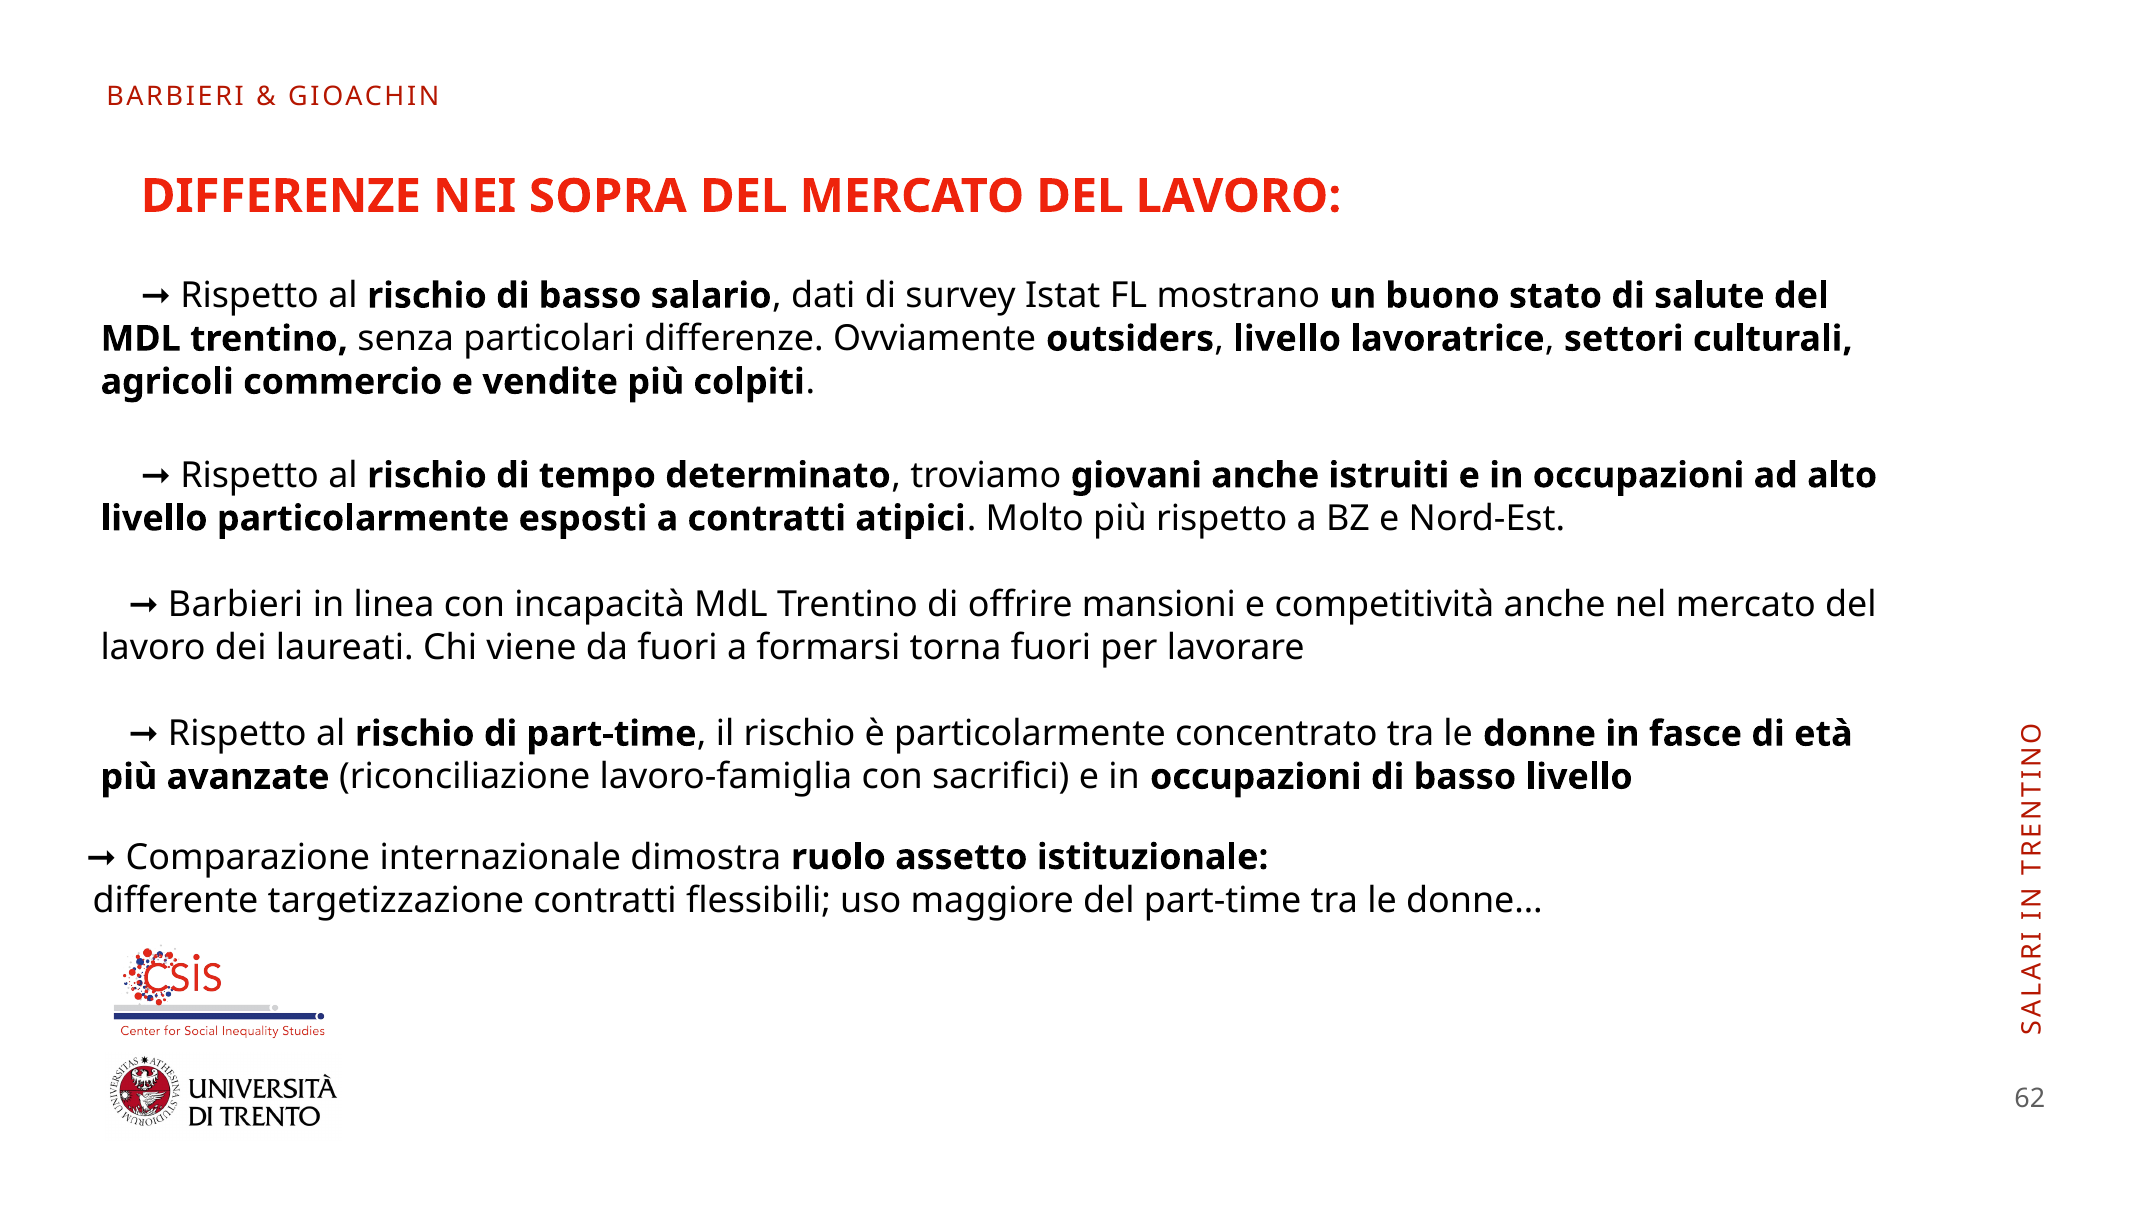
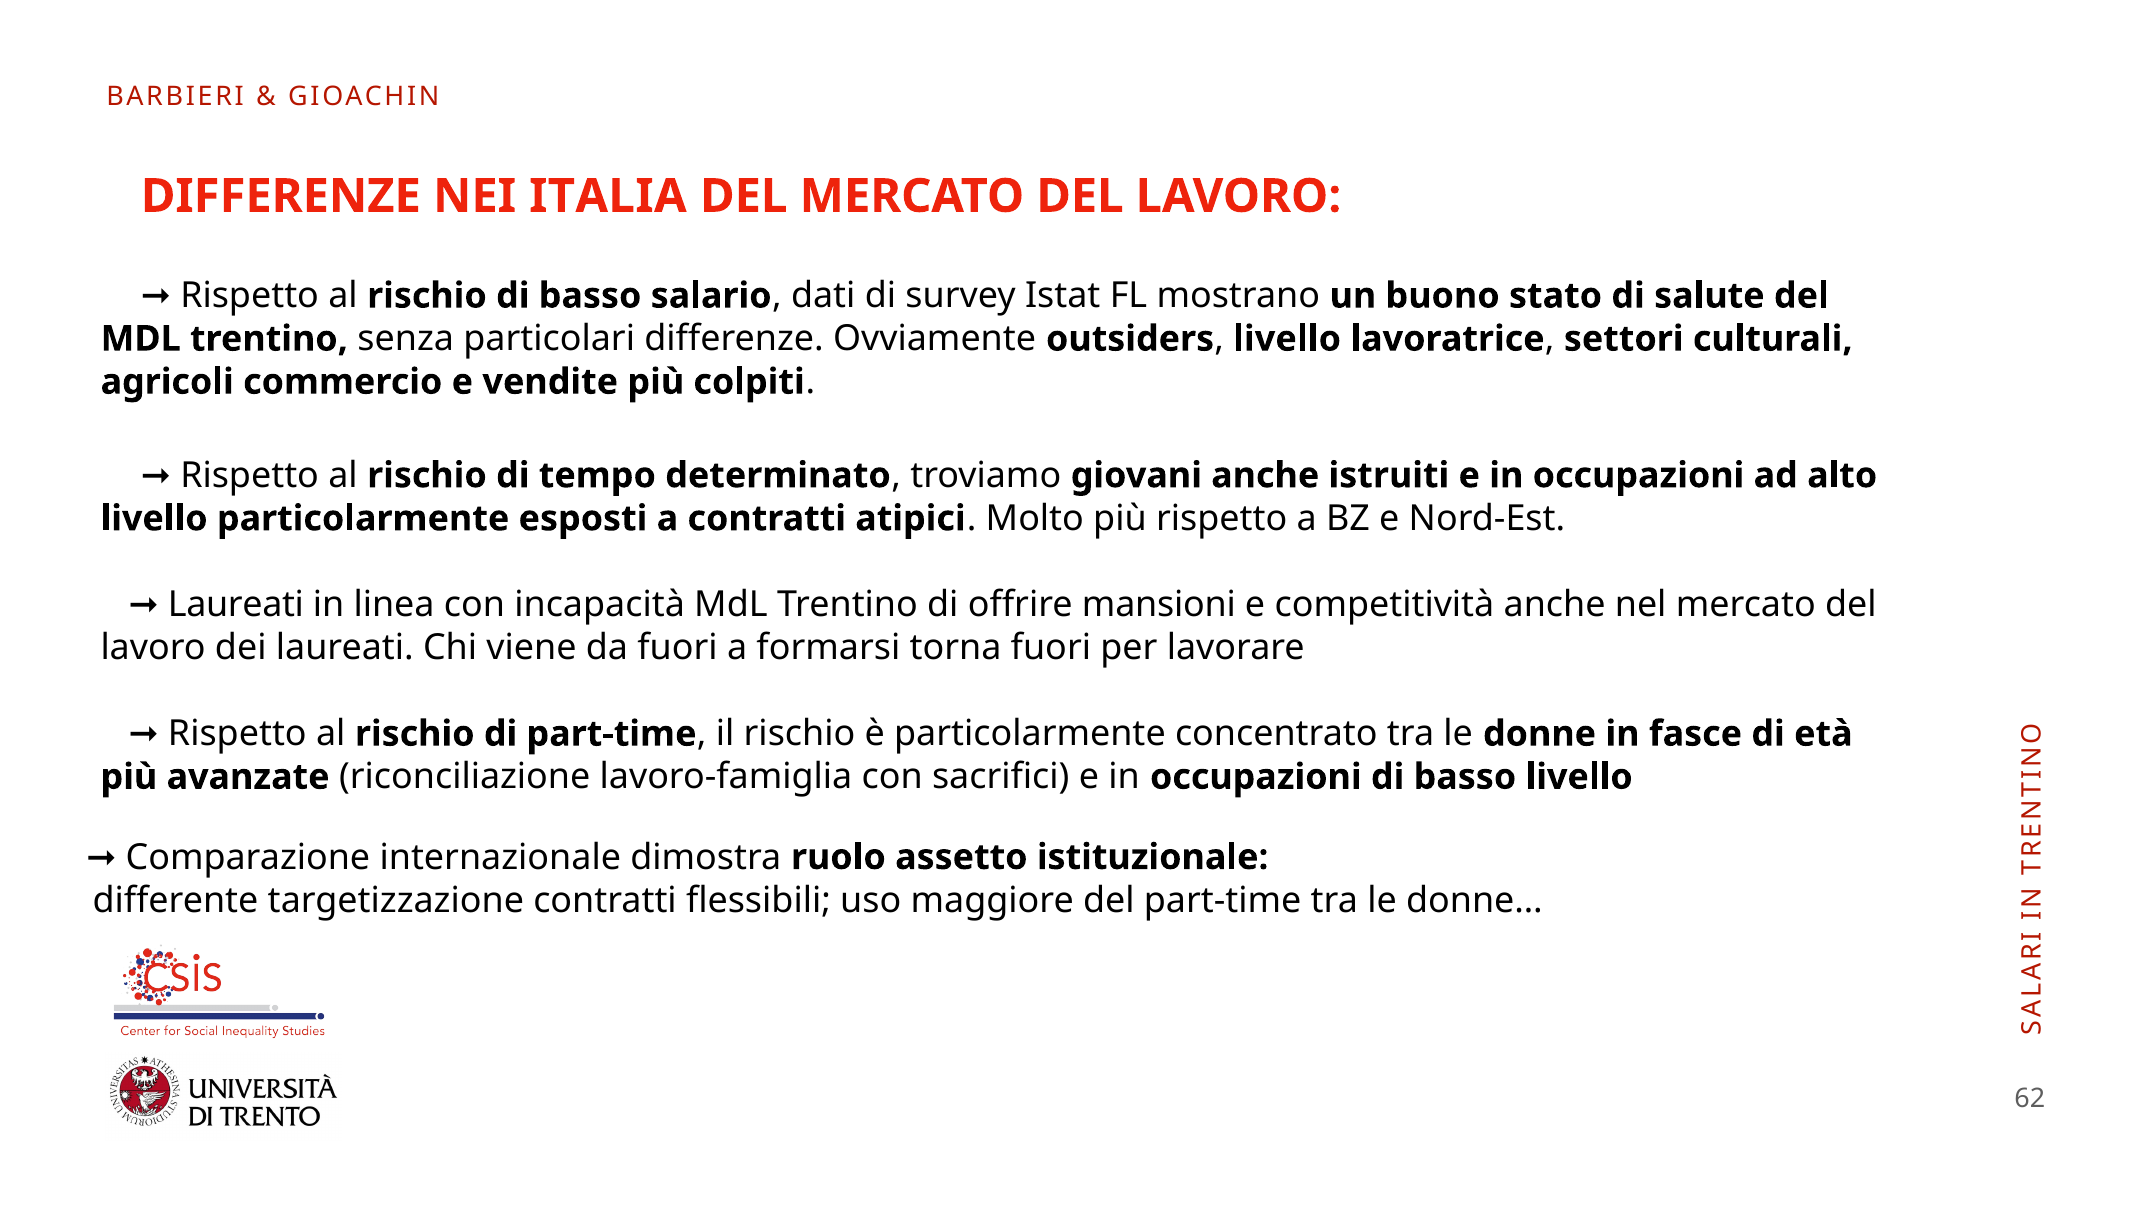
SOPRA: SOPRA -> ITALIA
Barbieri at (236, 604): Barbieri -> Laureati
